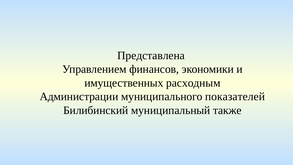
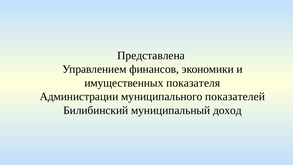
расходным: расходным -> показателя
также: также -> доход
